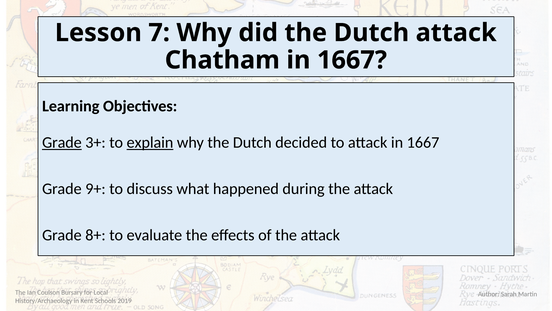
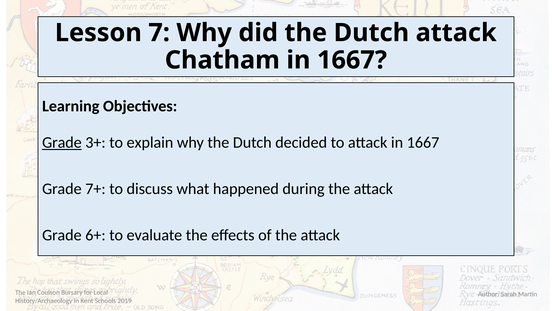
explain underline: present -> none
9+: 9+ -> 7+
8+: 8+ -> 6+
